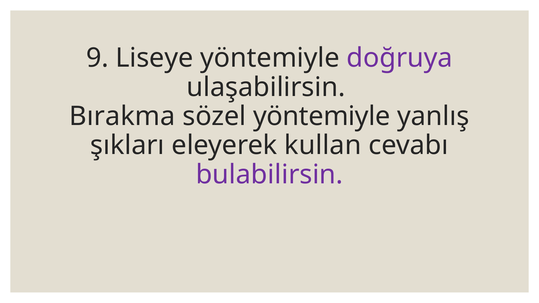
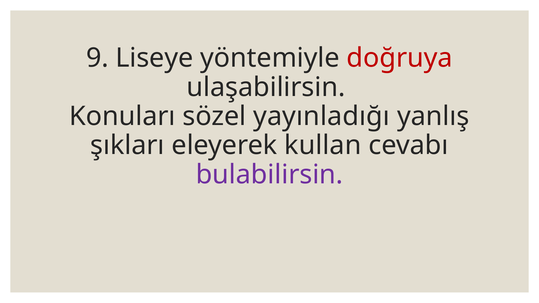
doğruya colour: purple -> red
Bırakma: Bırakma -> Konuları
sözel yöntemiyle: yöntemiyle -> yayınladığı
